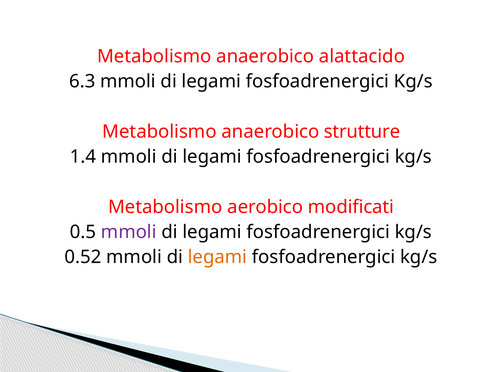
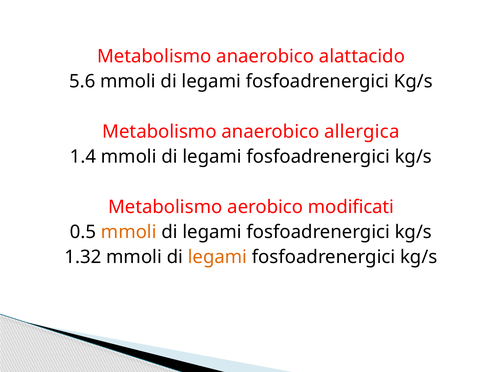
6.3: 6.3 -> 5.6
strutture: strutture -> allergica
mmoli at (129, 232) colour: purple -> orange
0.52: 0.52 -> 1.32
